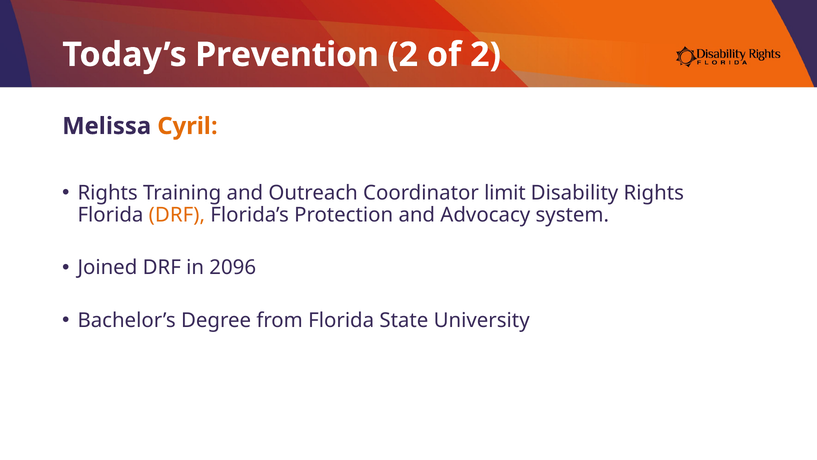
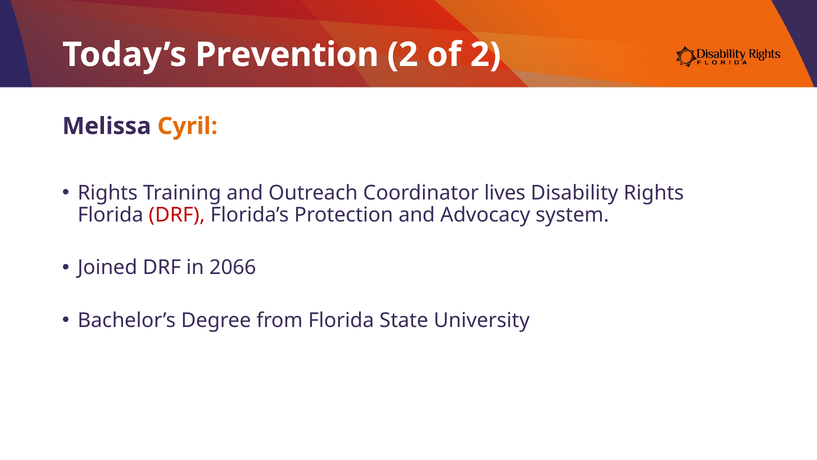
limit: limit -> lives
DRF at (177, 215) colour: orange -> red
2096: 2096 -> 2066
